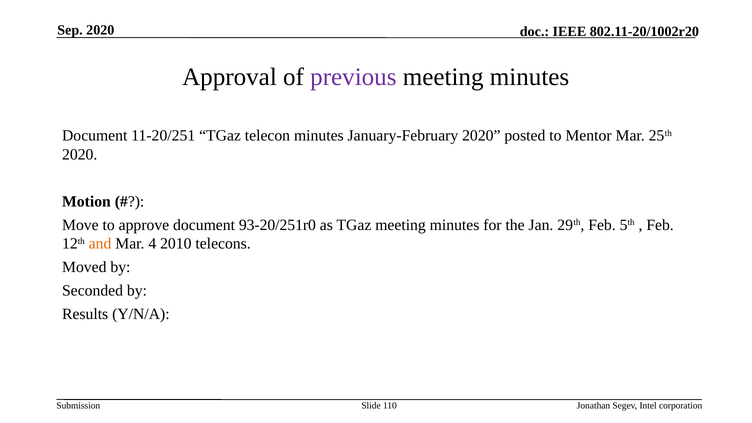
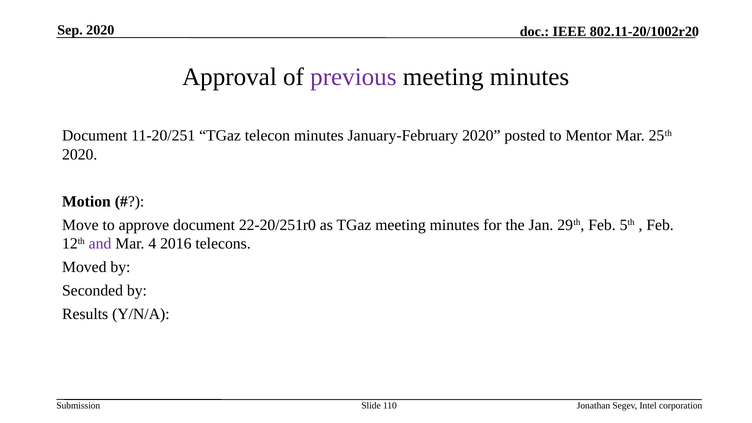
93-20/251r0: 93-20/251r0 -> 22-20/251r0
and colour: orange -> purple
2010: 2010 -> 2016
